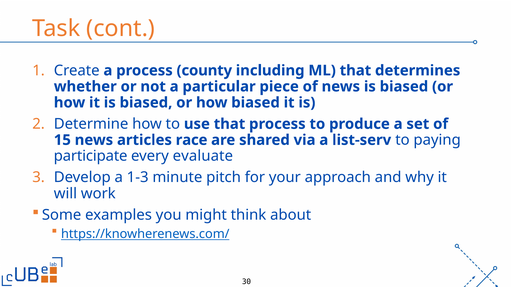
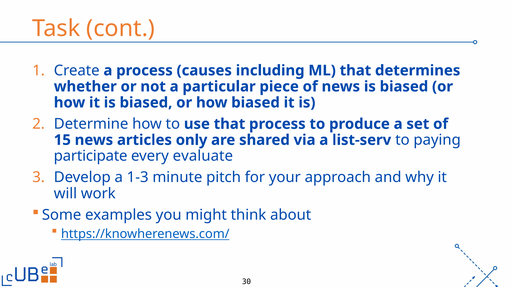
county: county -> causes
race: race -> only
